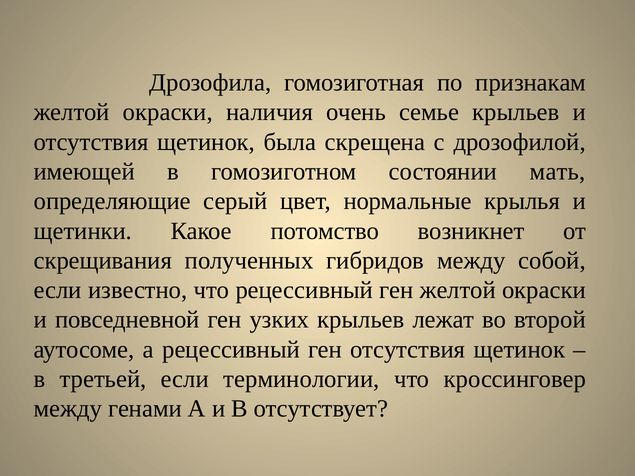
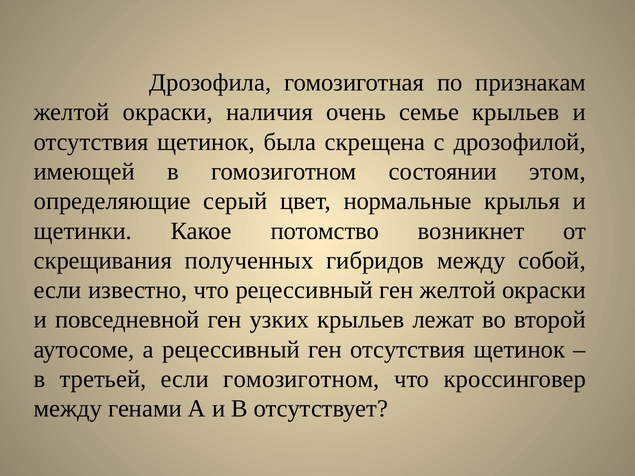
мать: мать -> этом
если терминологии: терминологии -> гомозиготном
